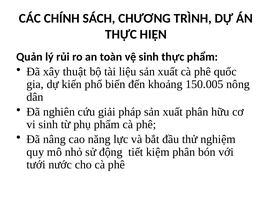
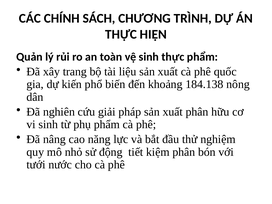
thuật: thuật -> trang
150.005: 150.005 -> 184.138
